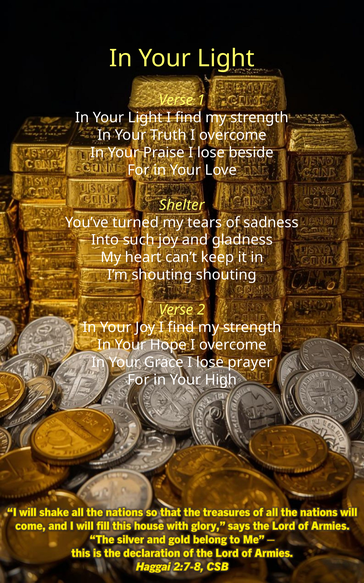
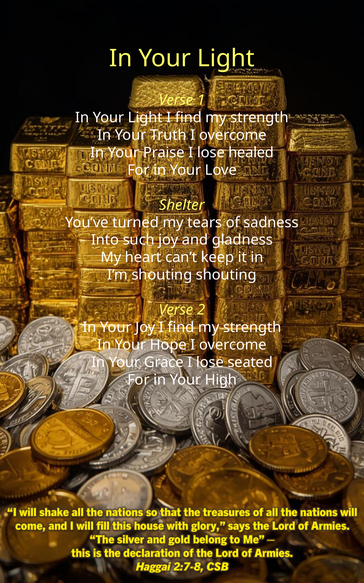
beside: beside -> healed
prayer: prayer -> seated
